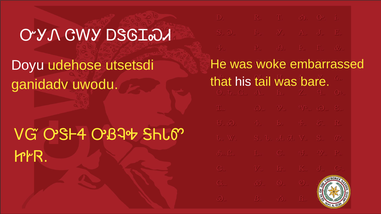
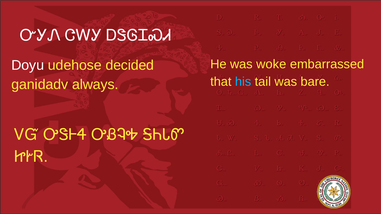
utsetsdi: utsetsdi -> decided
his colour: white -> light blue
uwodu: uwodu -> always
